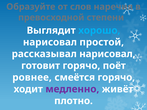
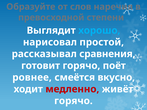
рассказывал нарисовал: нарисовал -> сравнения
смеётся горячо: горячо -> вкусно
медленно colour: purple -> red
плотно at (73, 101): плотно -> горячо
